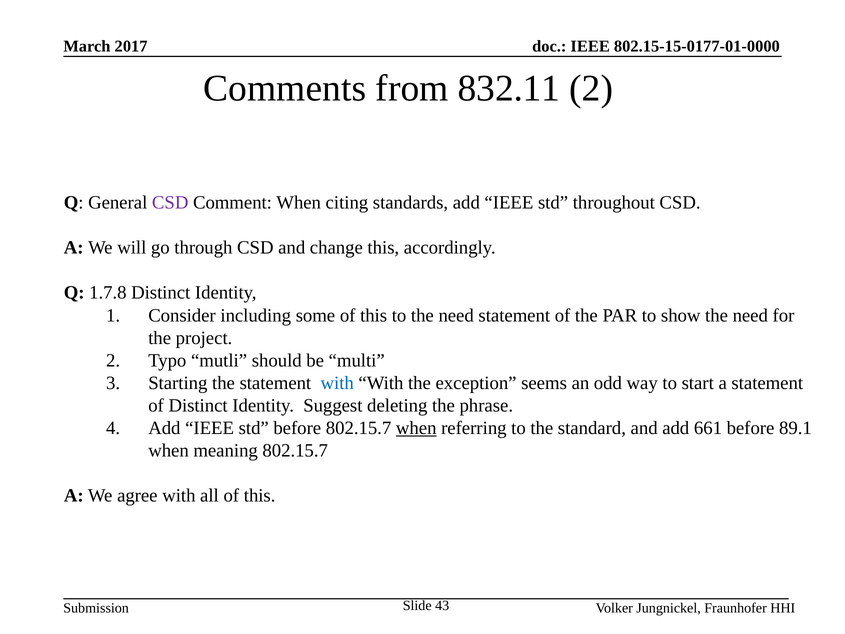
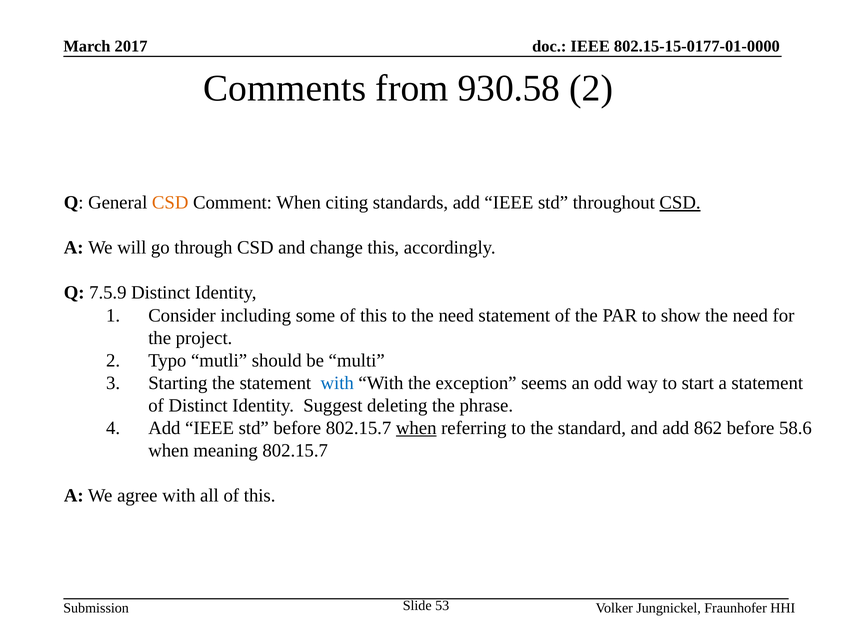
832.11: 832.11 -> 930.58
CSD at (170, 203) colour: purple -> orange
CSD at (680, 203) underline: none -> present
1.7.8: 1.7.8 -> 7.5.9
661: 661 -> 862
89.1: 89.1 -> 58.6
43: 43 -> 53
